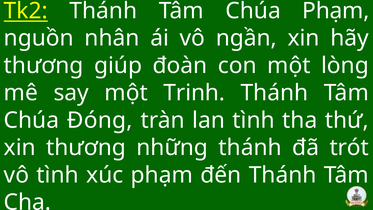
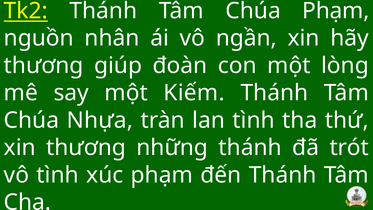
Trinh: Trinh -> Kiếm
Đóng: Đóng -> Nhựa
